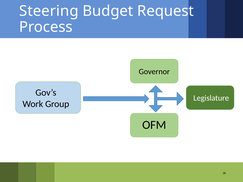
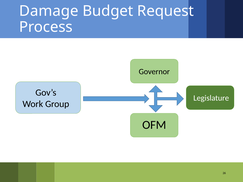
Steering: Steering -> Damage
